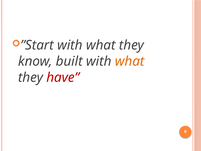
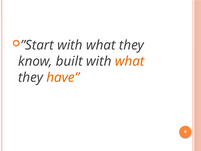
have colour: red -> orange
